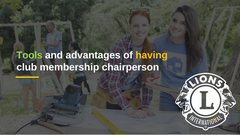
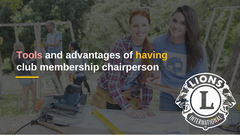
Tools colour: light green -> pink
